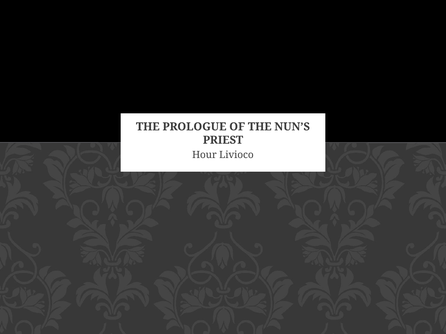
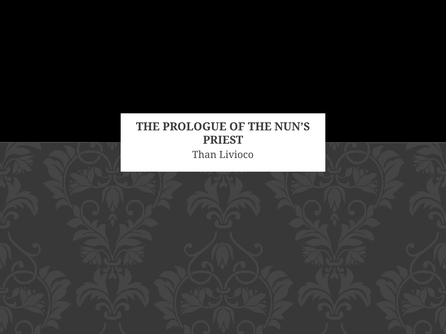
Hour: Hour -> Than
